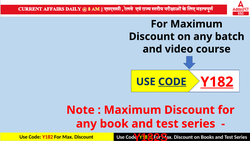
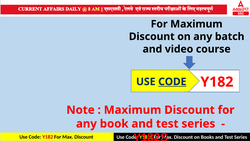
Y182 at (217, 82) underline: present -> none
